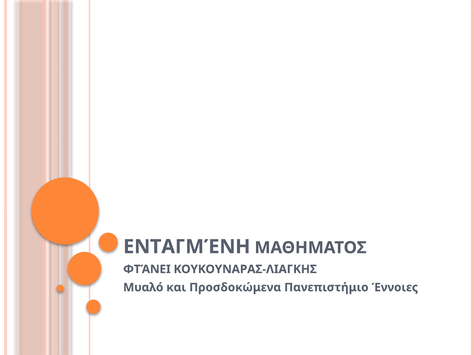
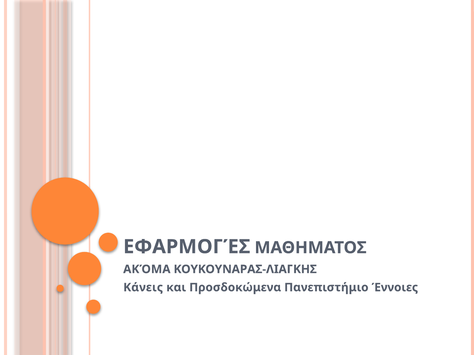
ΕΝΤΑΓΜΈΝΗ: ΕΝΤΑΓΜΈΝΗ -> ΕΦΑΡΜΟΓΈΣ
ΦΤΆΝΕΙ: ΦΤΆΝΕΙ -> ΑΚΌΜΑ
Μυαλό: Μυαλό -> Κάνεις
